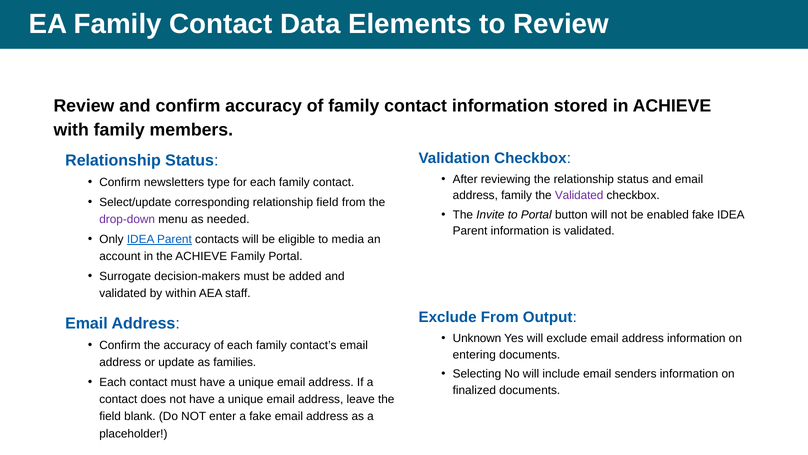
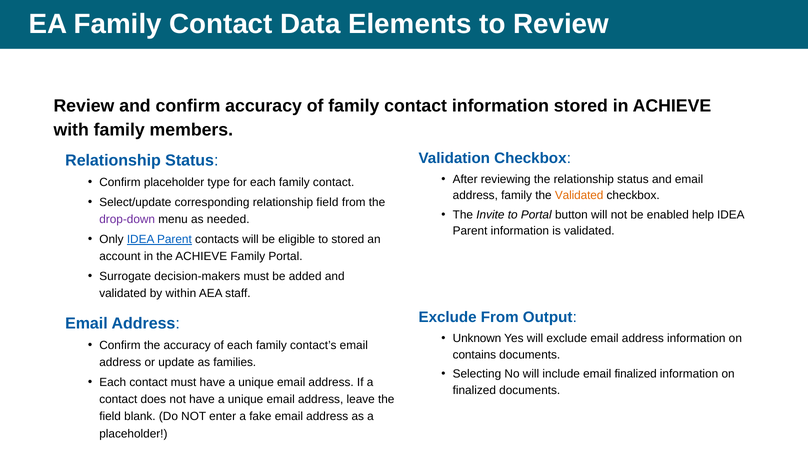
Confirm newsletters: newsletters -> placeholder
Validated at (579, 195) colour: purple -> orange
enabled fake: fake -> help
to media: media -> stored
entering: entering -> contains
email senders: senders -> finalized
